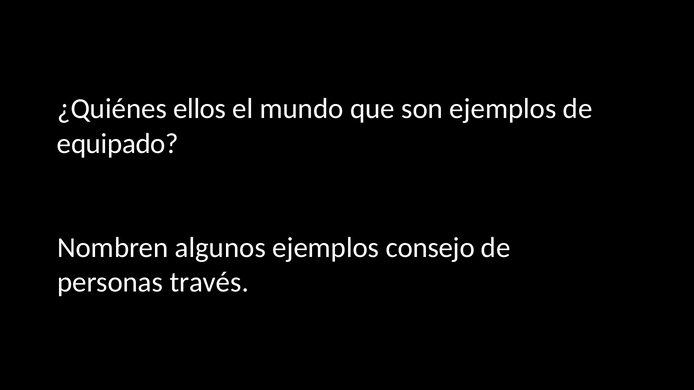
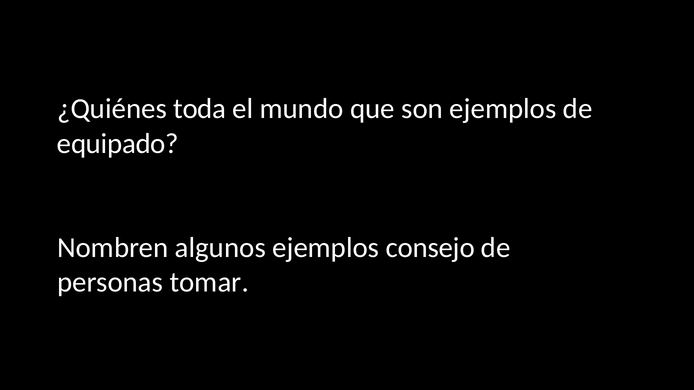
ellos: ellos -> toda
través: través -> tomar
